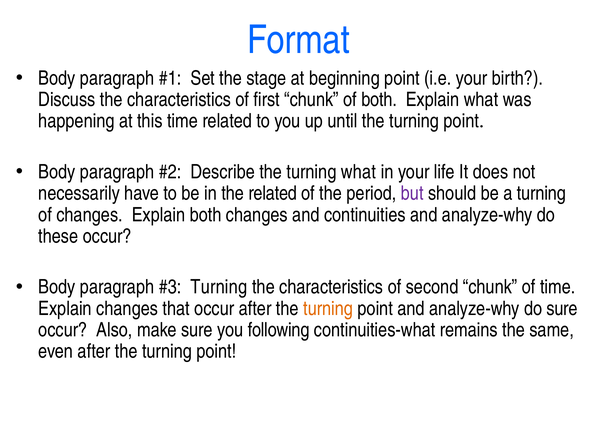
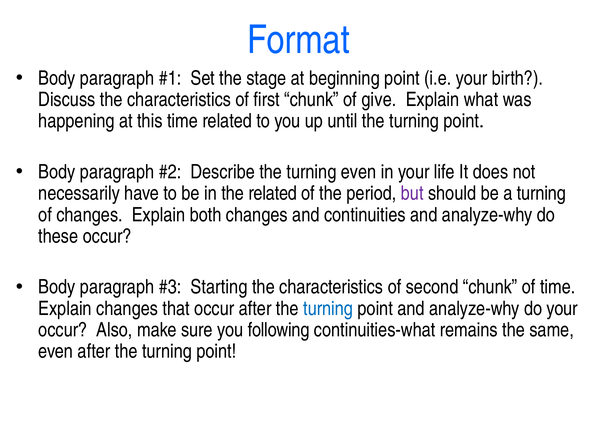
of both: both -> give
turning what: what -> even
Turning at (219, 288): Turning -> Starting
turning at (328, 309) colour: orange -> blue
do sure: sure -> your
